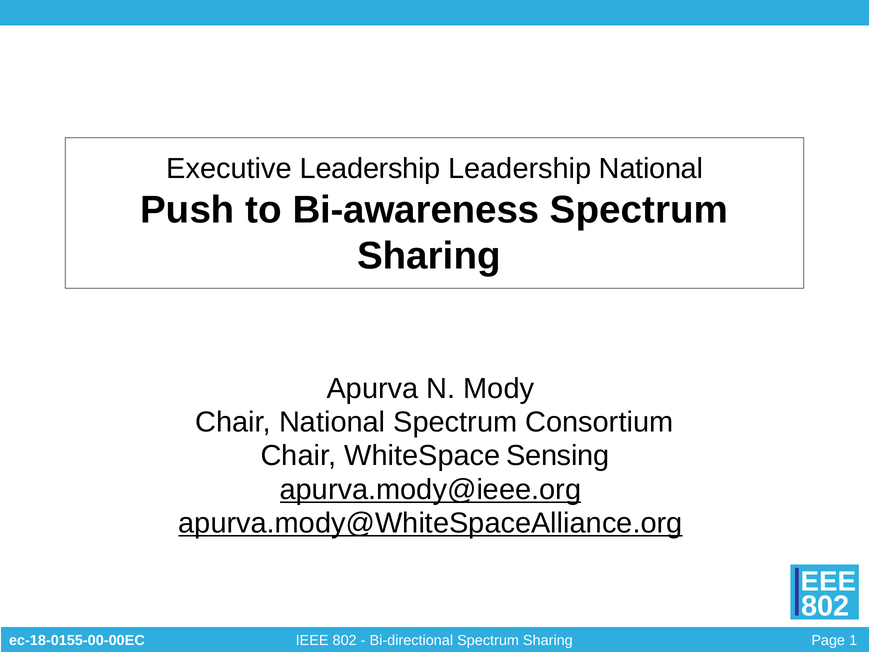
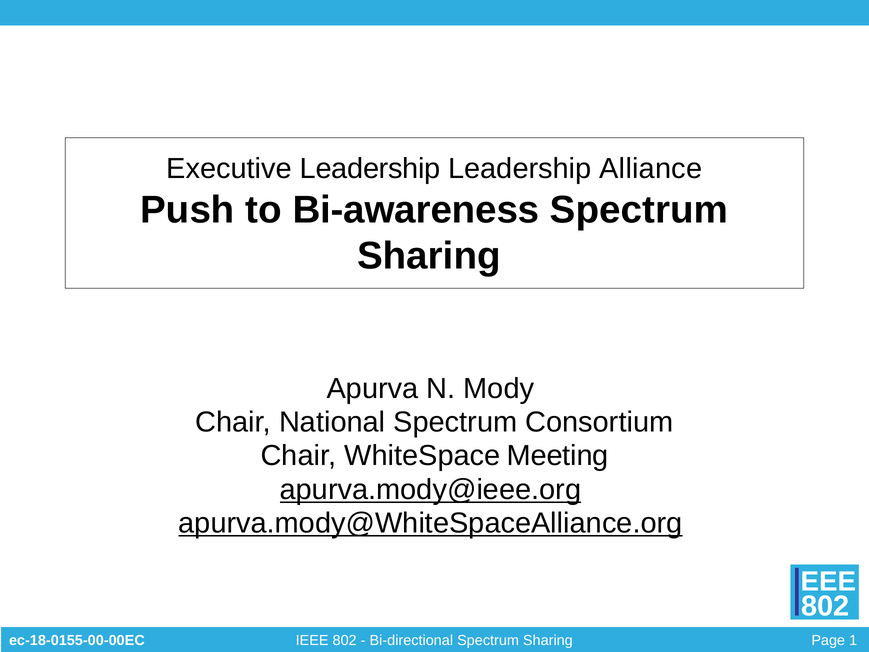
Leadership National: National -> Alliance
Sensing: Sensing -> Meeting
